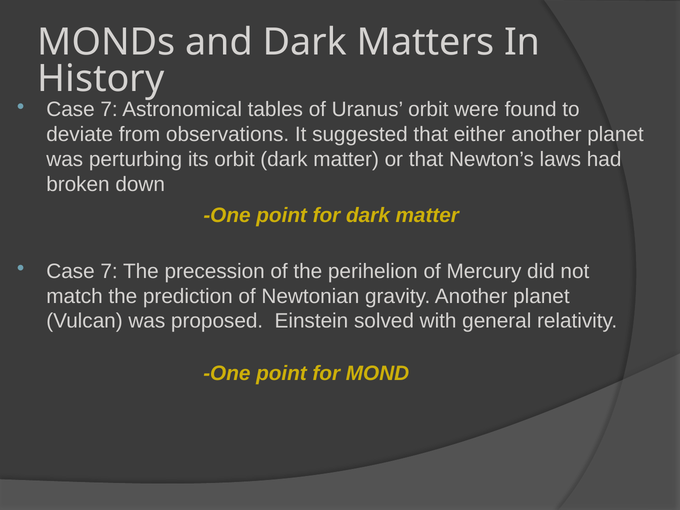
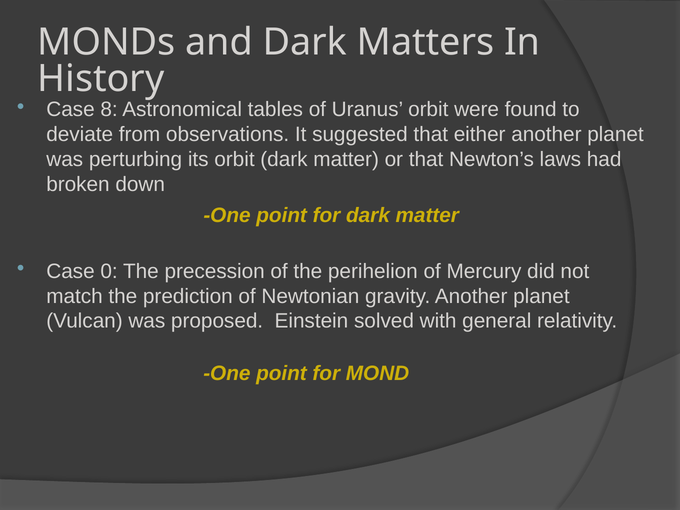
7 at (109, 109): 7 -> 8
7 at (109, 271): 7 -> 0
